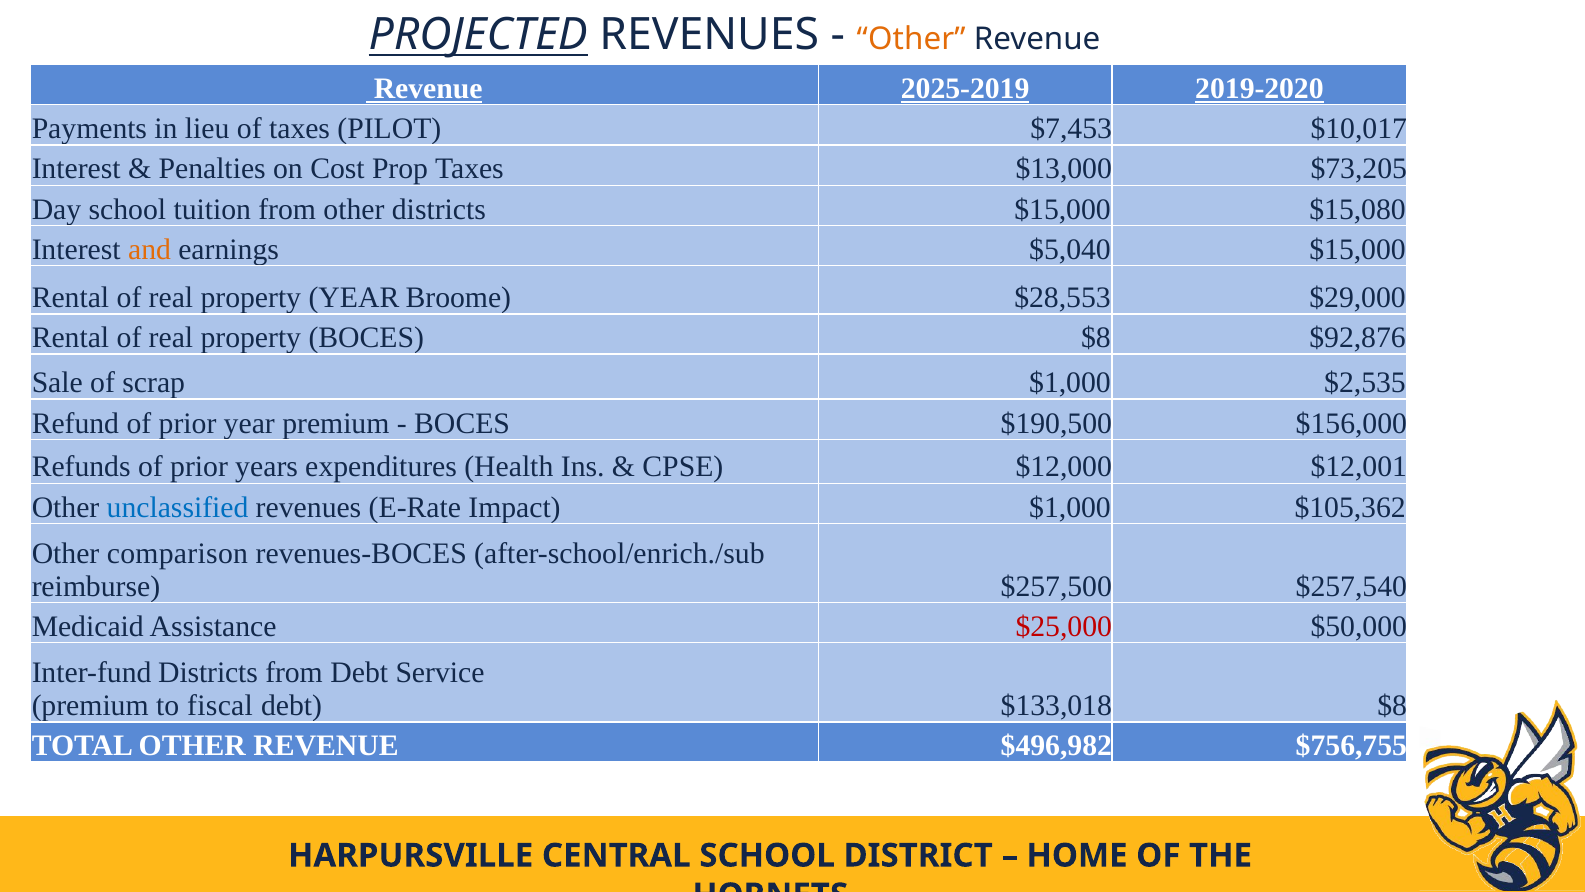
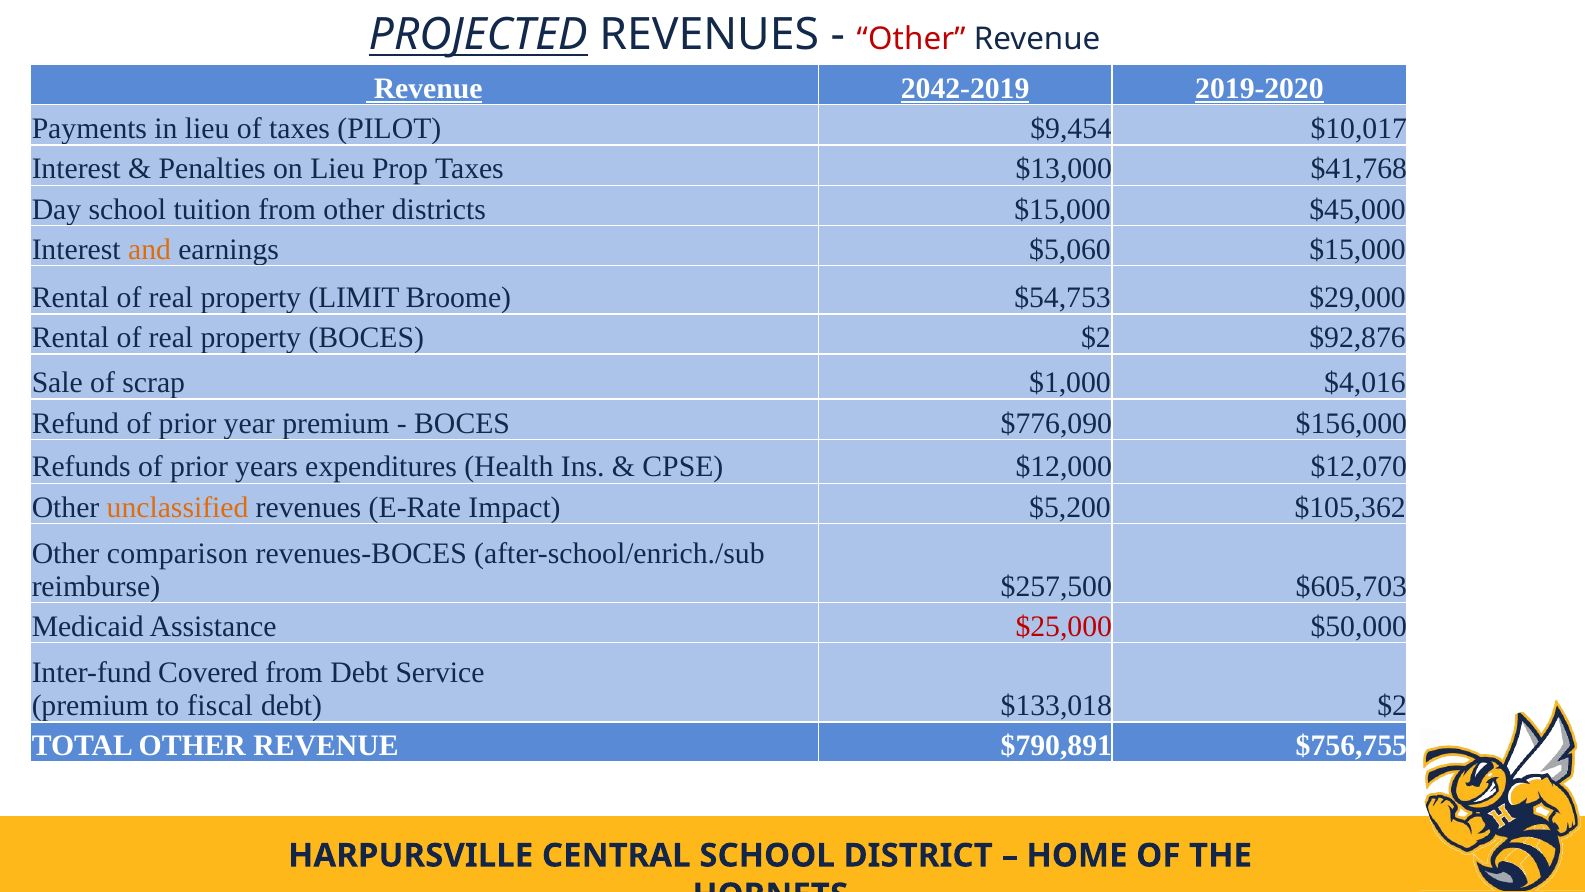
Other at (911, 39) colour: orange -> red
2025-2019: 2025-2019 -> 2042-2019
$7,453: $7,453 -> $9,454
on Cost: Cost -> Lieu
$73,205: $73,205 -> $41,768
$15,080: $15,080 -> $45,000
$5,040: $5,040 -> $5,060
property YEAR: YEAR -> LIMIT
$28,553: $28,553 -> $54,753
BOCES $8: $8 -> $2
$2,535: $2,535 -> $4,016
$190,500: $190,500 -> $776,090
$12,001: $12,001 -> $12,070
unclassified colour: blue -> orange
Impact $1,000: $1,000 -> $5,200
$257,540: $257,540 -> $605,703
Inter-fund Districts: Districts -> Covered
$133,018 $8: $8 -> $2
$496,982: $496,982 -> $790,891
